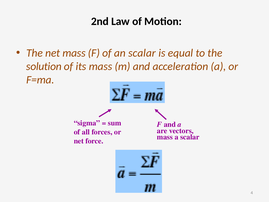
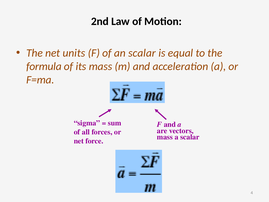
net mass: mass -> units
solution: solution -> formula
